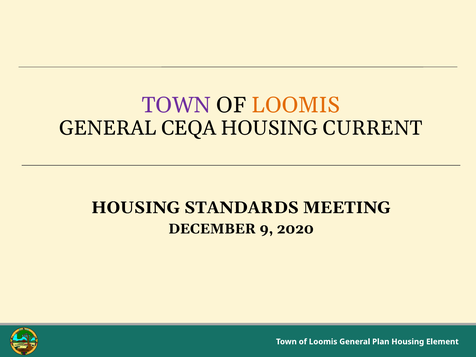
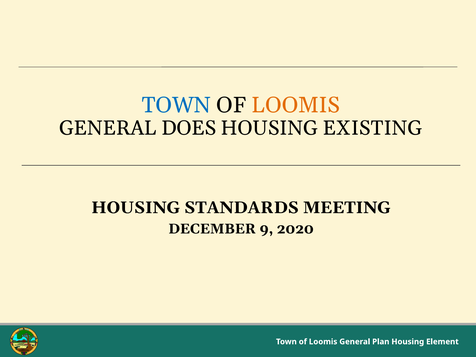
TOWN at (176, 105) colour: purple -> blue
CEQA: CEQA -> DOES
CURRENT: CURRENT -> EXISTING
